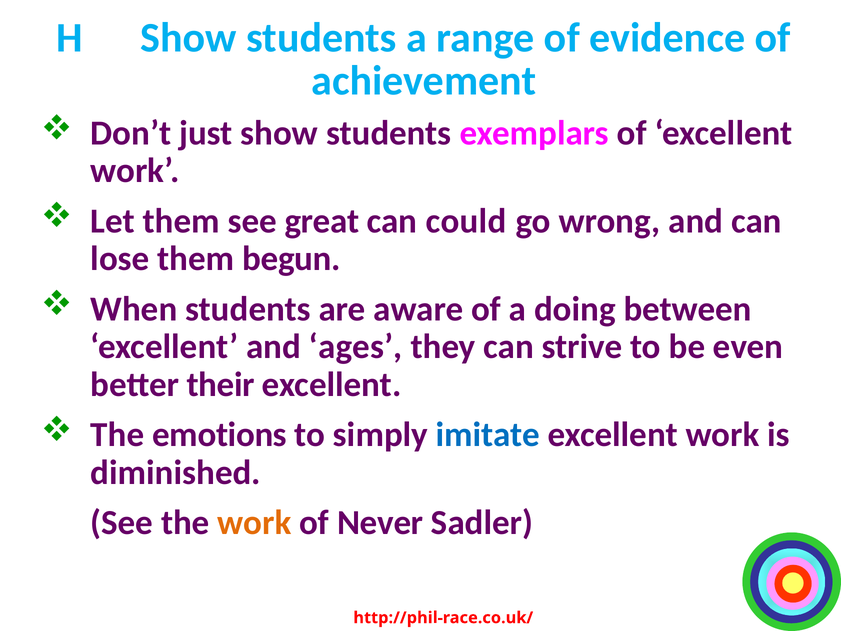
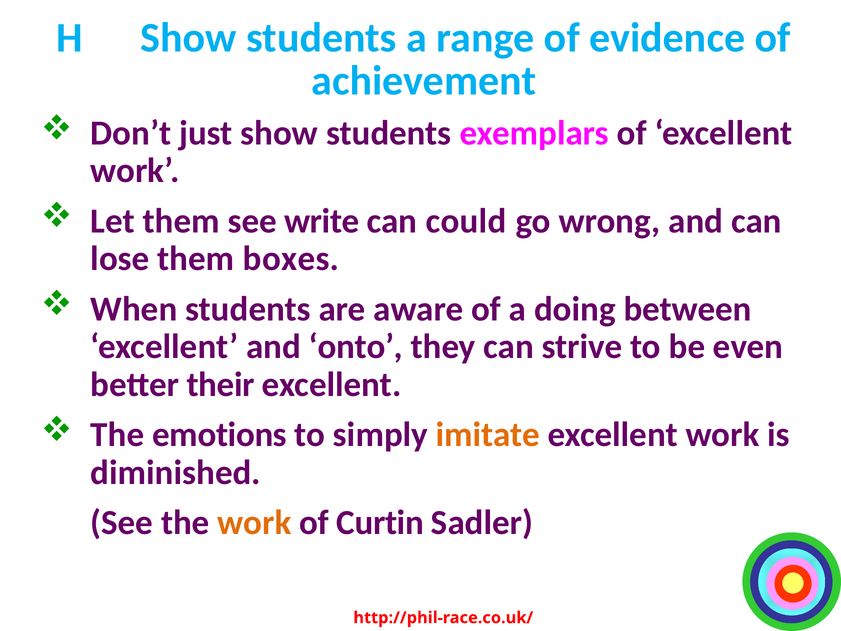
great: great -> write
begun: begun -> boxes
ages: ages -> onto
imitate colour: blue -> orange
Never: Never -> Curtin
